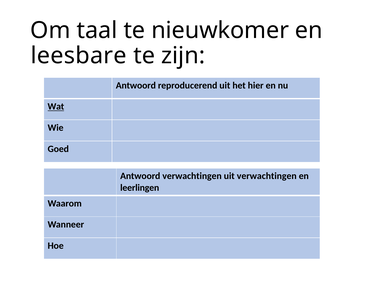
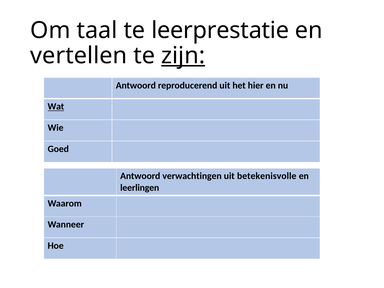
nieuwkomer: nieuwkomer -> leerprestatie
leesbare: leesbare -> vertellen
zijn underline: none -> present
uit verwachtingen: verwachtingen -> betekenisvolle
